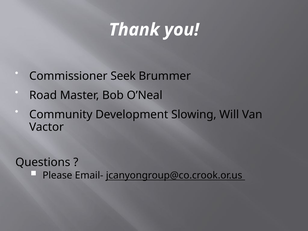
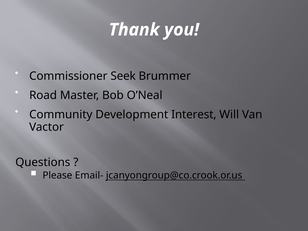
Slowing: Slowing -> Interest
